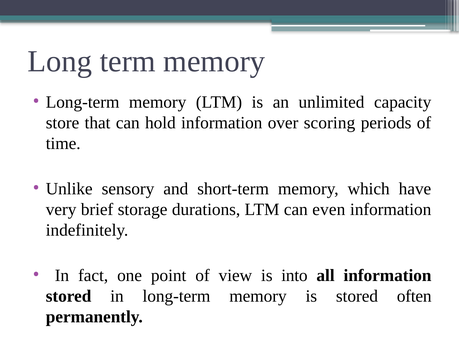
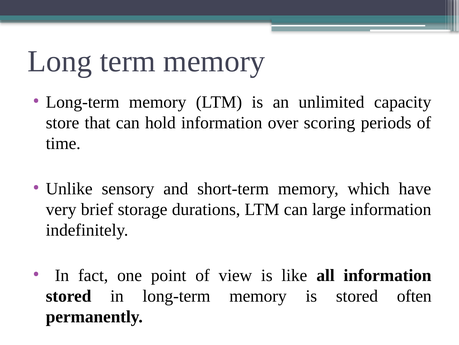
even: even -> large
into: into -> like
